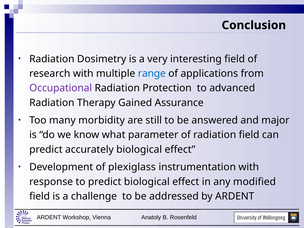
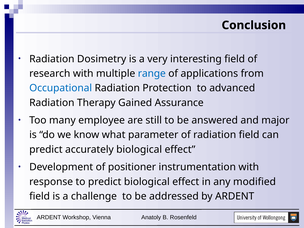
Occupational colour: purple -> blue
morbidity: morbidity -> employee
plexiglass: plexiglass -> positioner
